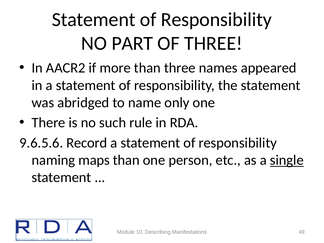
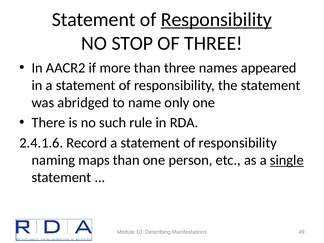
Responsibility at (216, 19) underline: none -> present
PART: PART -> STOP
9.6.5.6: 9.6.5.6 -> 2.4.1.6
